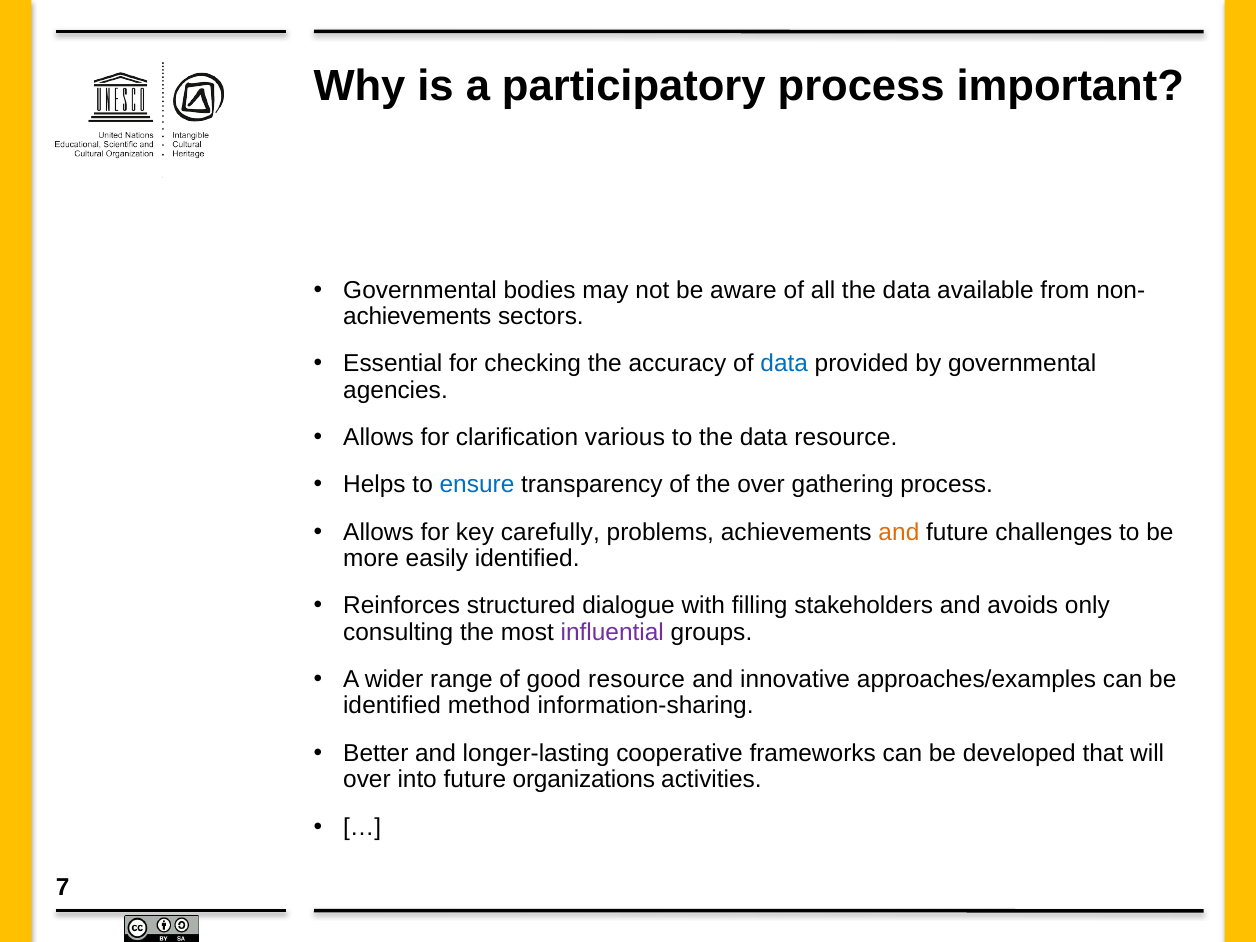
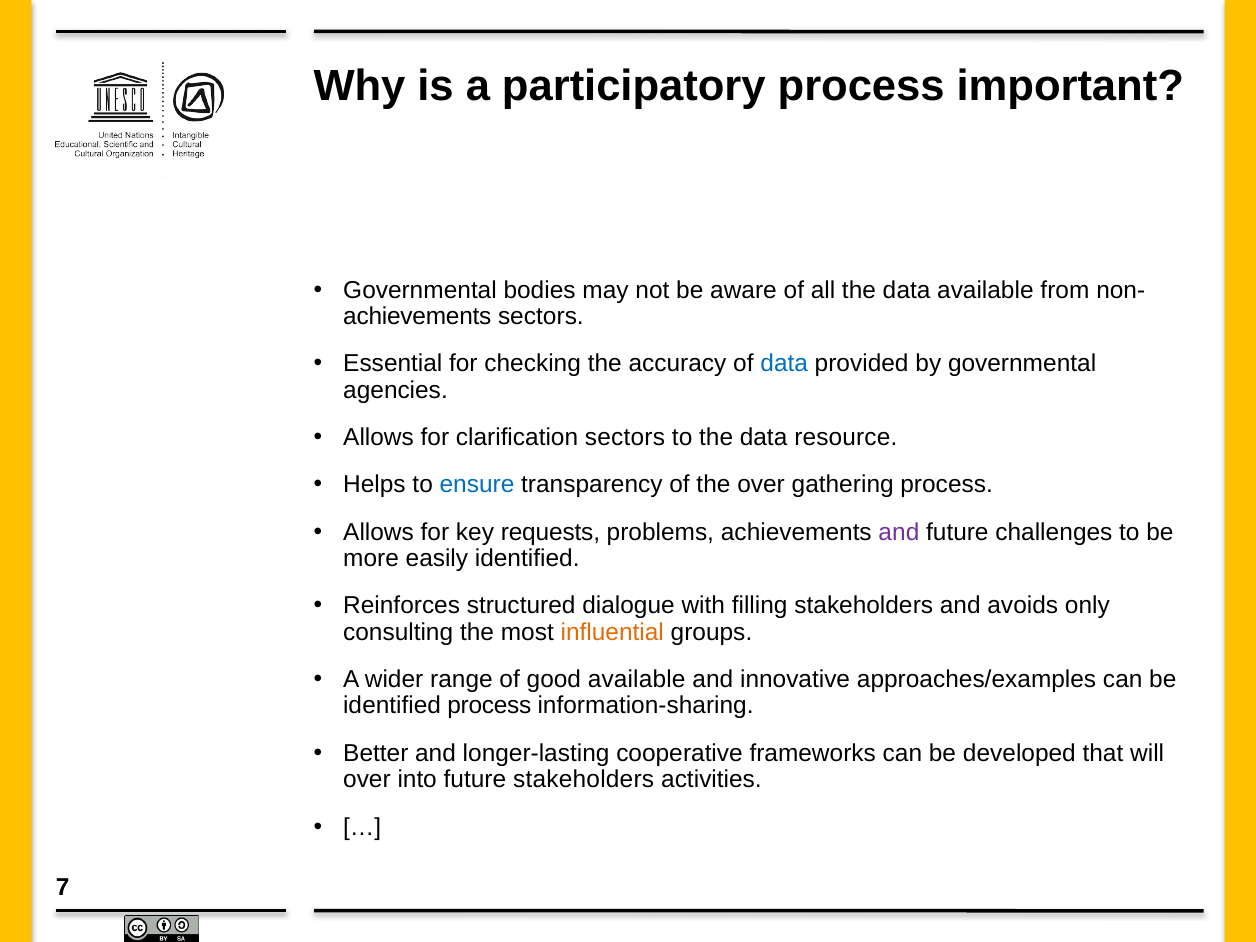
clarification various: various -> sectors
carefully: carefully -> requests
and at (899, 532) colour: orange -> purple
influential colour: purple -> orange
good resource: resource -> available
identified method: method -> process
future organizations: organizations -> stakeholders
